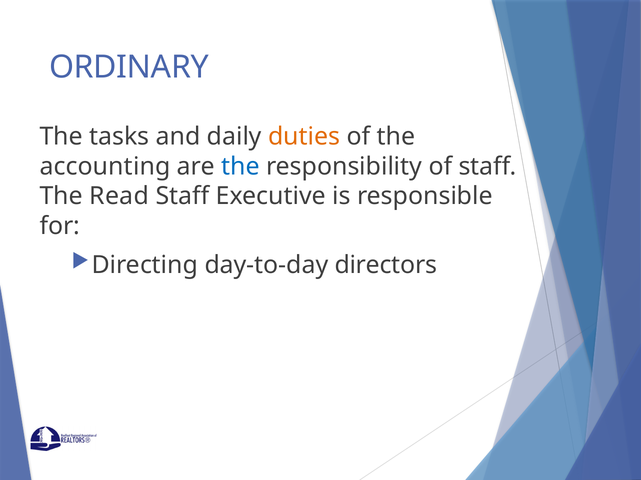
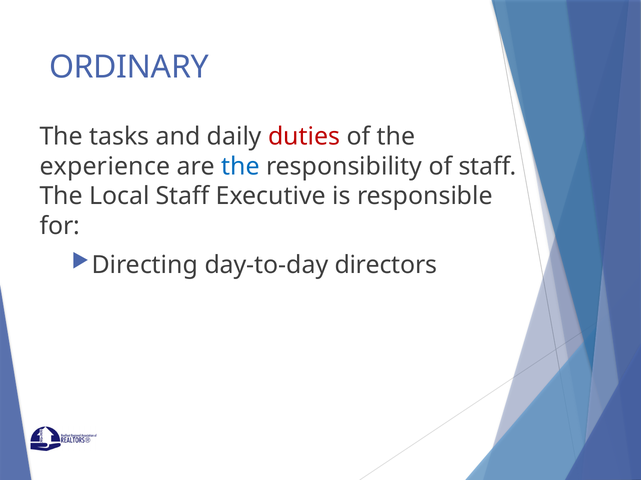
duties colour: orange -> red
accounting: accounting -> experience
Read: Read -> Local
